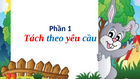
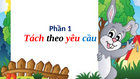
theo colour: blue -> black
